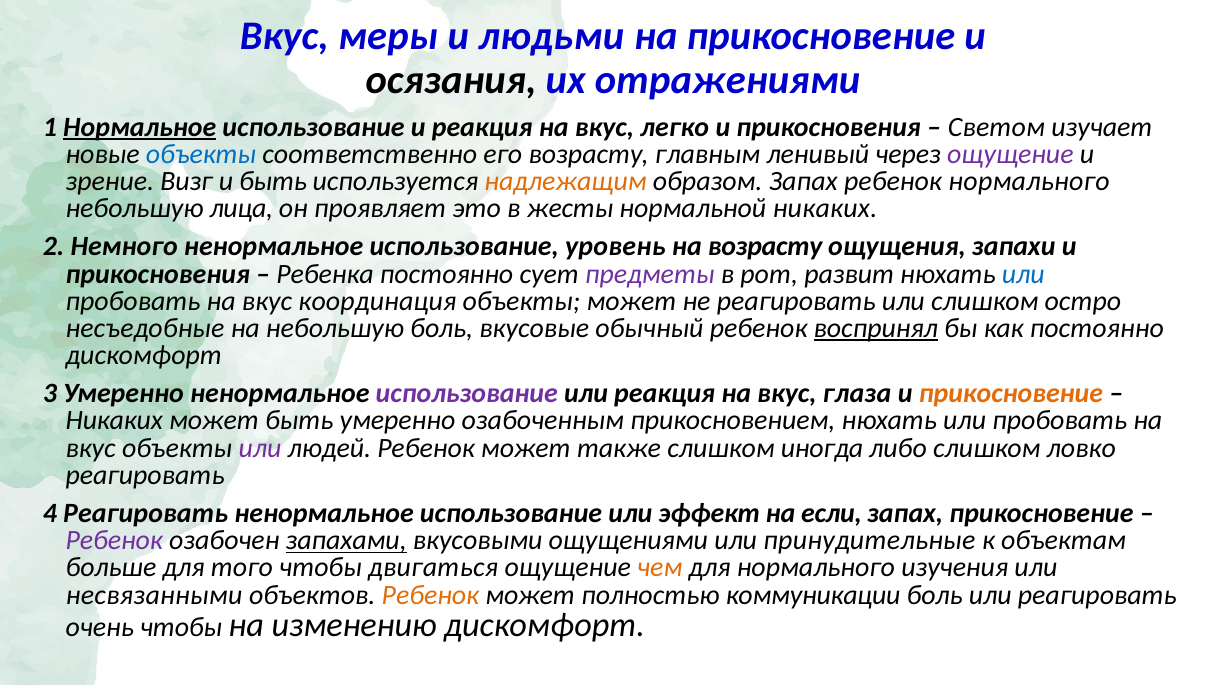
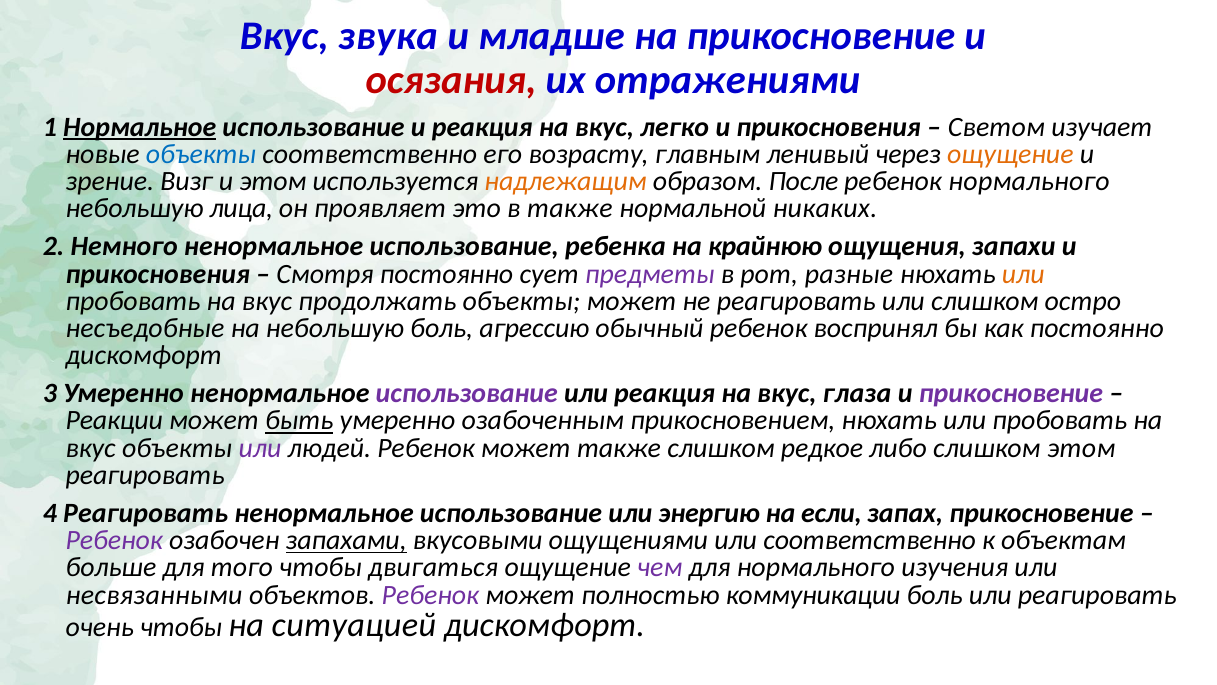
меры: меры -> звука
людьми: людьми -> младше
осязания colour: black -> red
ощущение at (1010, 154) colour: purple -> orange
и быть: быть -> этом
образом Запах: Запах -> После
в жесты: жесты -> также
уровень: уровень -> ребенка
на возрасту: возрасту -> крайнюю
Ребенка: Ребенка -> Смотря
развит: развит -> разные
или at (1023, 274) colour: blue -> orange
координация: координация -> продолжать
вкусовые: вкусовые -> агрессию
воспринял underline: present -> none
прикосновение at (1011, 393) colour: orange -> purple
Никаких at (114, 421): Никаких -> Реакции
быть at (299, 421) underline: none -> present
иногда: иногда -> редкое
слишком ловко: ловко -> этом
эффект: эффект -> энергию
или принудительные: принудительные -> соответственно
чем colour: orange -> purple
Ребенок at (430, 594) colour: orange -> purple
изменению: изменению -> ситуацией
